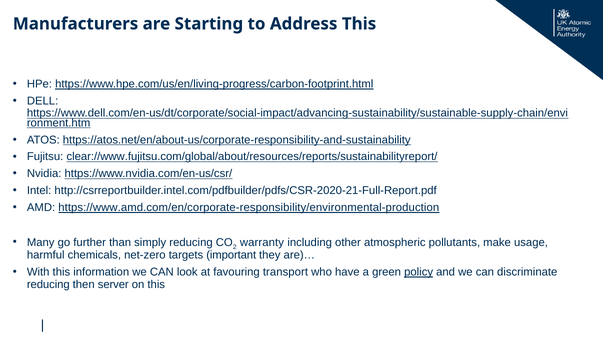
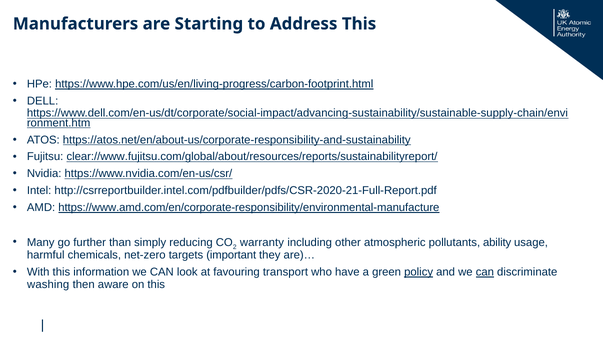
https://www.amd.com/en/corporate-responsibility/environmental-production: https://www.amd.com/en/corporate-responsibility/environmental-production -> https://www.amd.com/en/corporate-responsibility/environmental-manufacture
make: make -> ability
can at (485, 272) underline: none -> present
reducing at (48, 284): reducing -> washing
server: server -> aware
